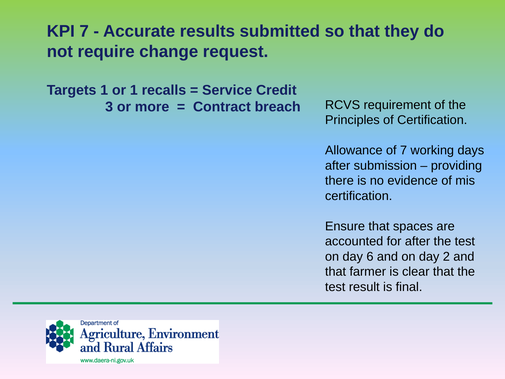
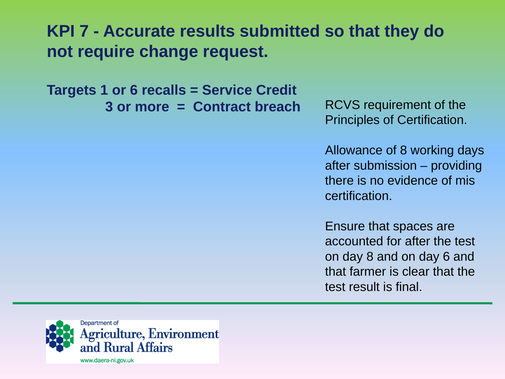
or 1: 1 -> 6
of 7: 7 -> 8
day 6: 6 -> 8
day 2: 2 -> 6
